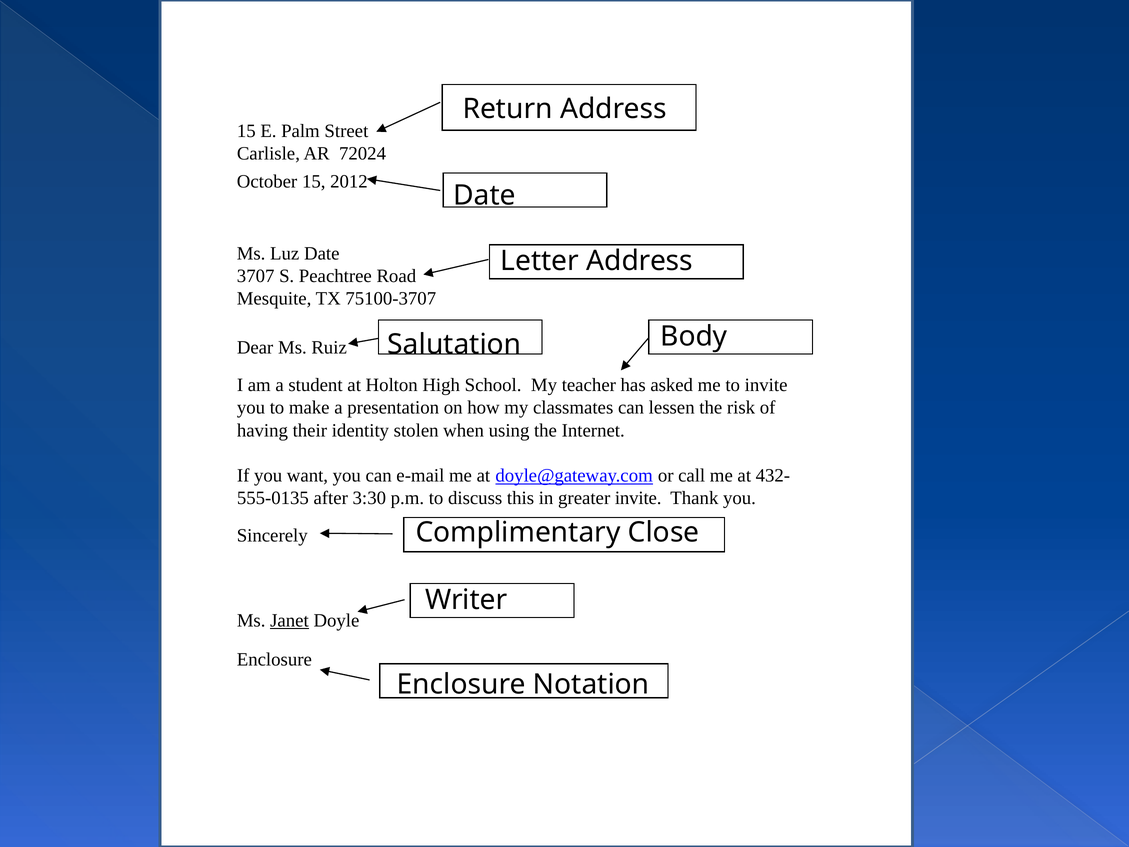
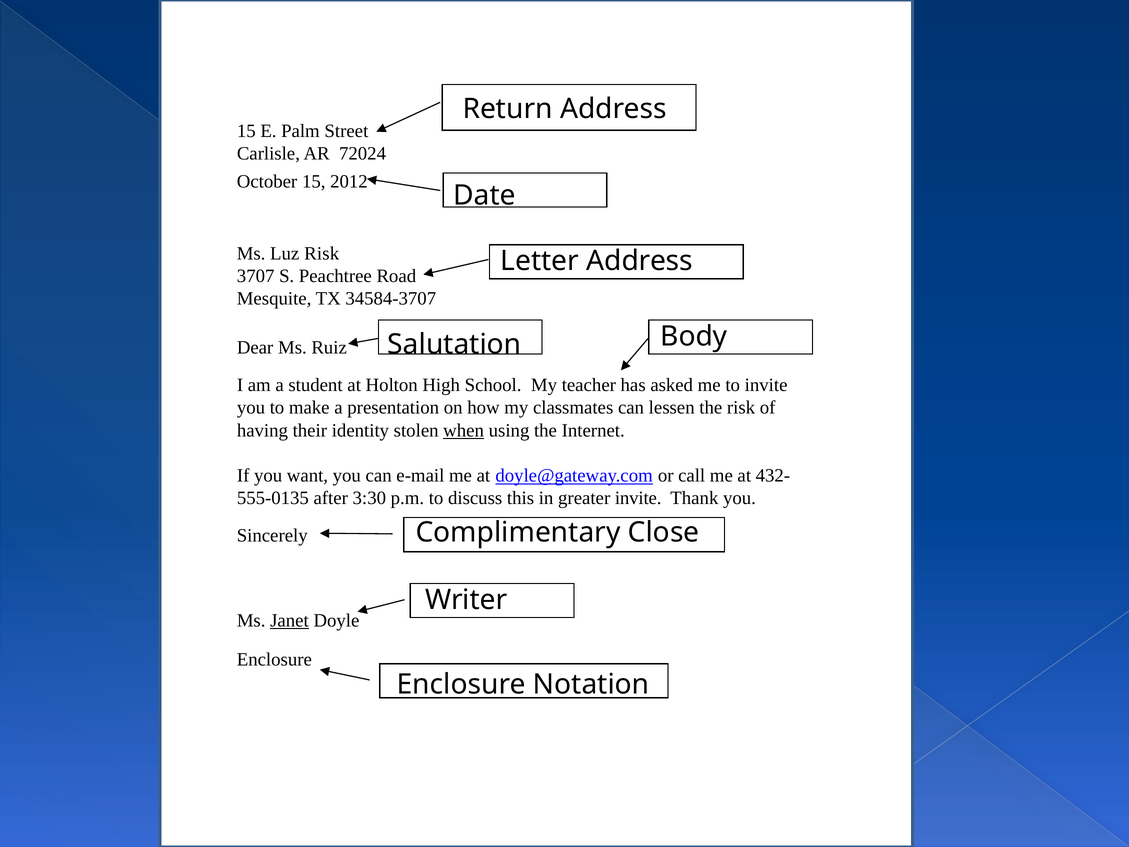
Luz Date: Date -> Risk
75100-3707: 75100-3707 -> 34584-3707
when underline: none -> present
